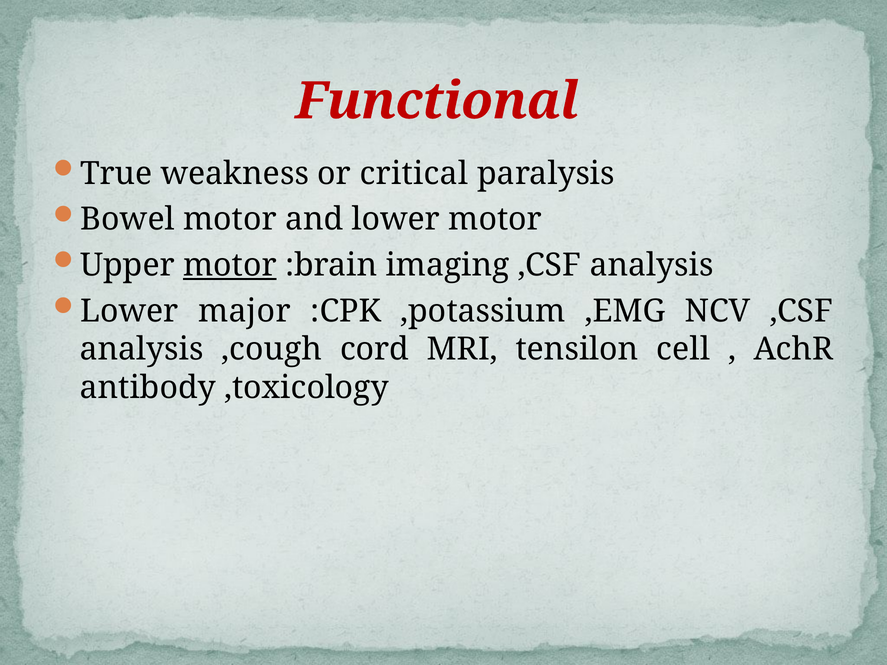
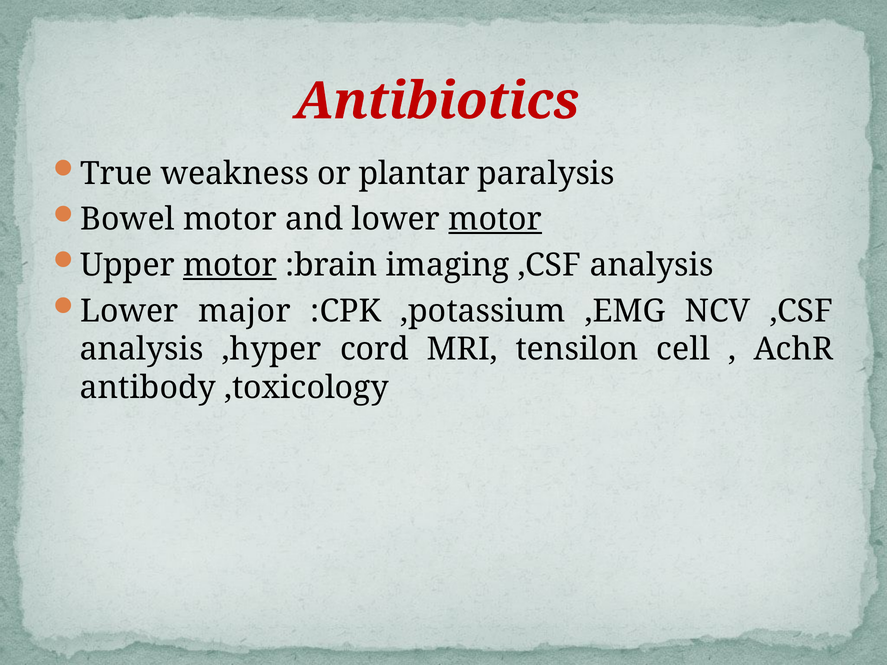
Functional: Functional -> Antibiotics
critical: critical -> plantar
motor at (495, 219) underline: none -> present
,cough: ,cough -> ,hyper
